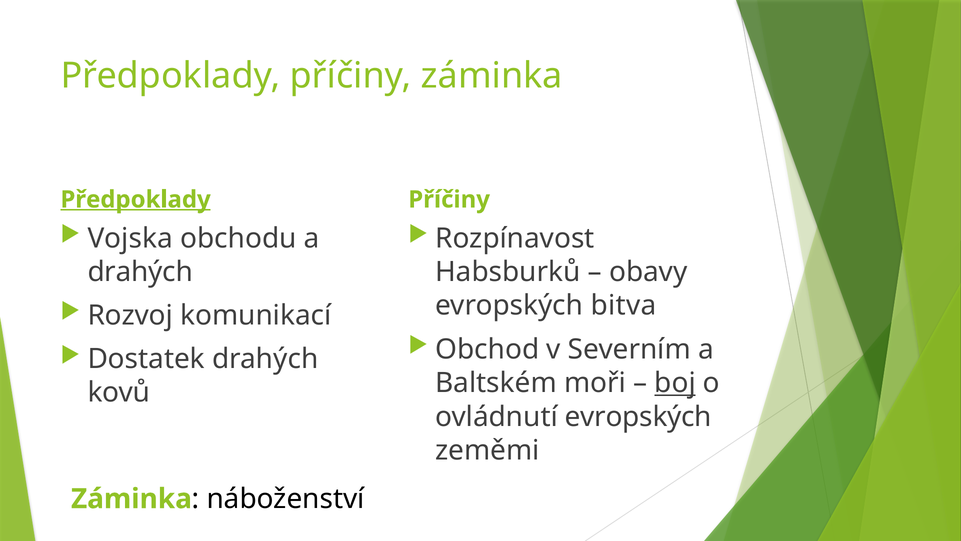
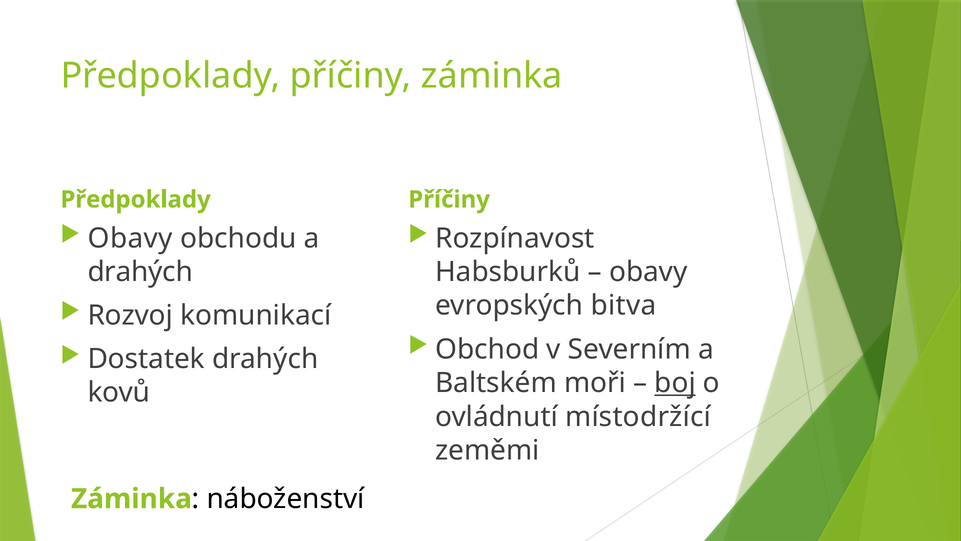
Předpoklady at (136, 199) underline: present -> none
Vojska at (130, 238): Vojska -> Obavy
ovládnutí evropských: evropských -> místodržící
